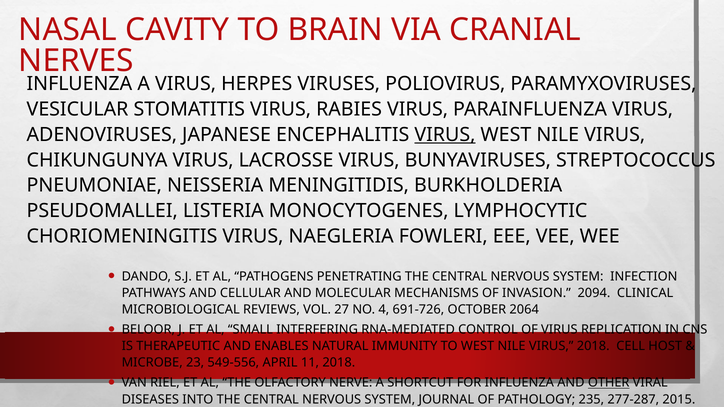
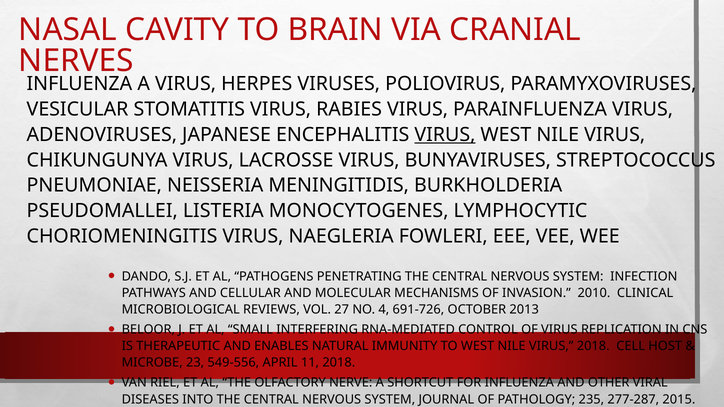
2094: 2094 -> 2010
2064: 2064 -> 2013
OTHER underline: present -> none
